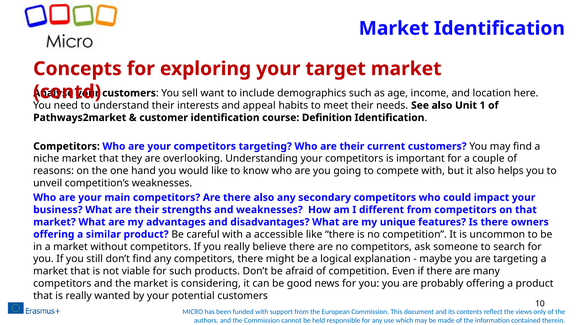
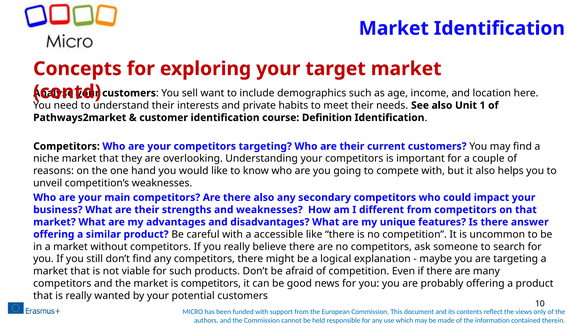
appeal: appeal -> private
owners: owners -> answer
is considering: considering -> competitors
